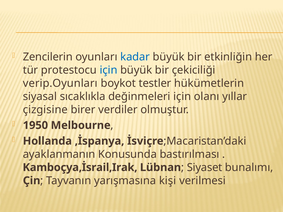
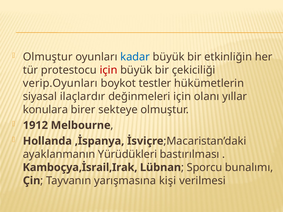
Zencilerin at (48, 57): Zencilerin -> Olmuştur
için at (109, 70) colour: blue -> red
sıcaklıkla: sıcaklıkla -> ilaçlardır
çizgisine: çizgisine -> konulara
verdiler: verdiler -> sekteye
1950: 1950 -> 1912
Konusunda: Konusunda -> Yürüdükleri
Siyaset: Siyaset -> Sporcu
